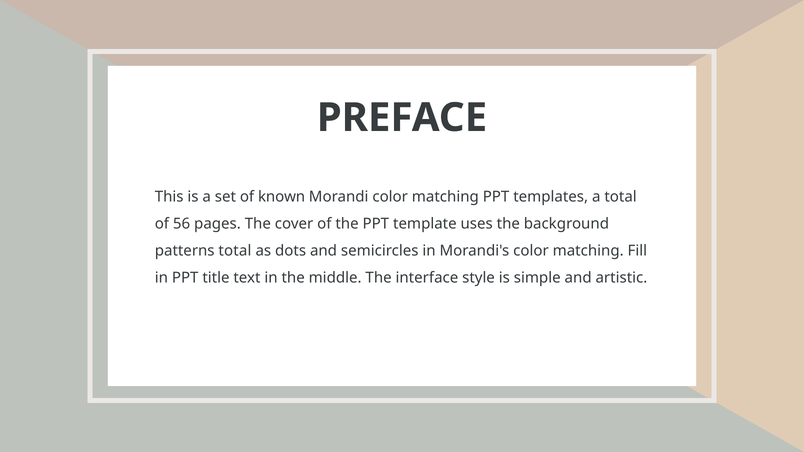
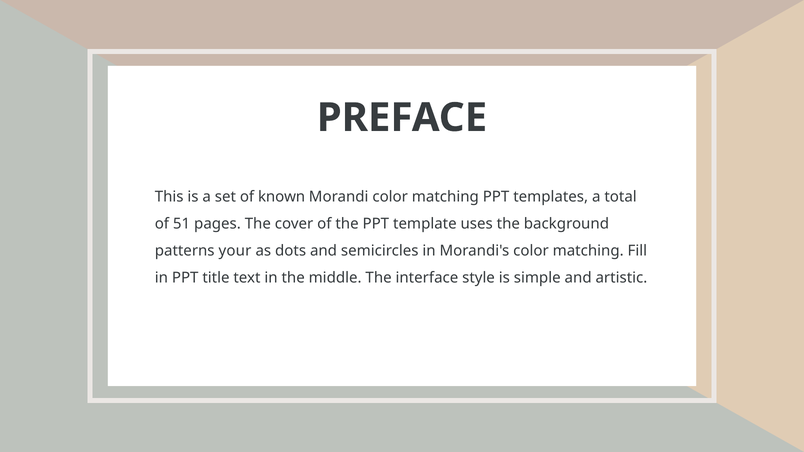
56: 56 -> 51
patterns total: total -> your
